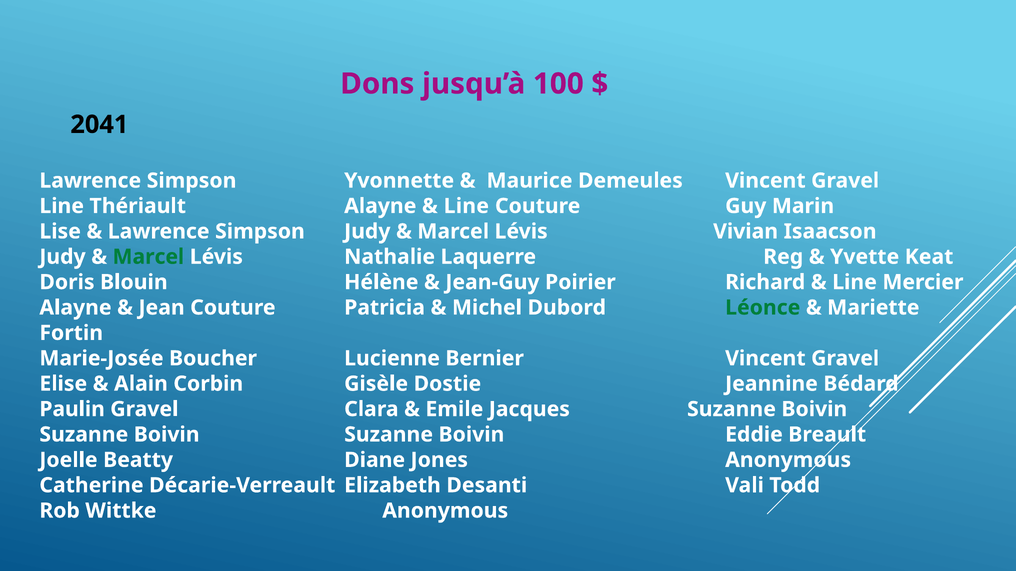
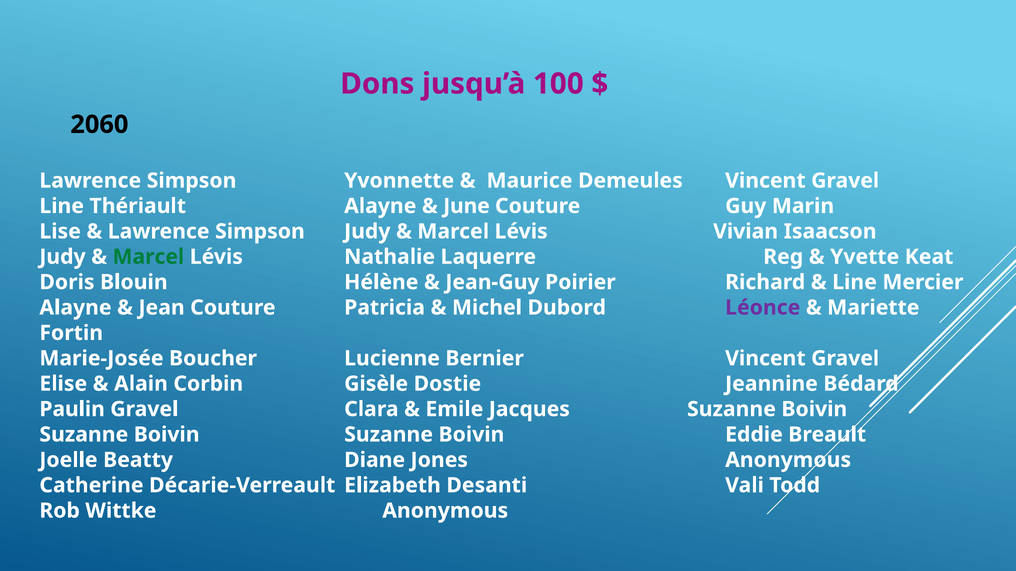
2041: 2041 -> 2060
Line at (466, 206): Line -> June
Léonce colour: green -> purple
